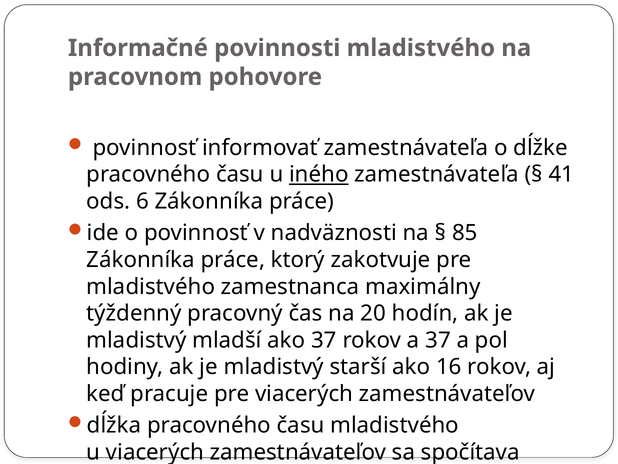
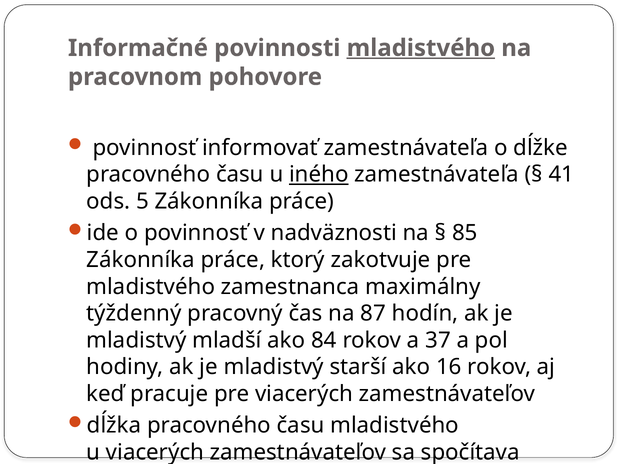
mladistvého at (421, 48) underline: none -> present
6: 6 -> 5
20: 20 -> 87
ako 37: 37 -> 84
